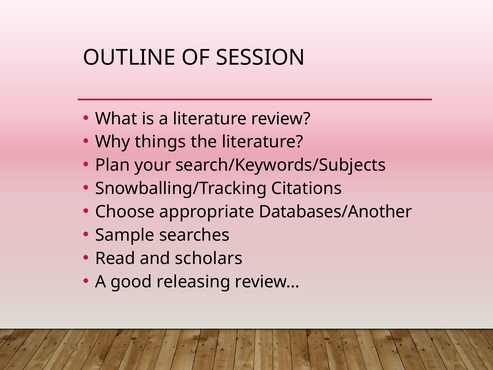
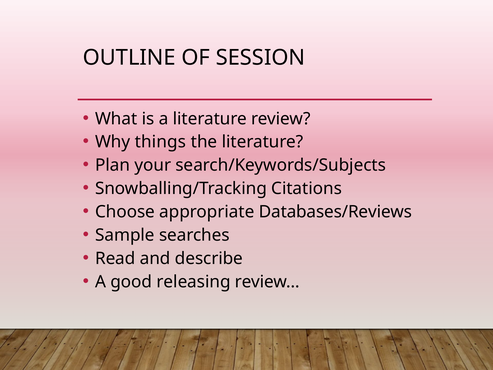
Databases/Another: Databases/Another -> Databases/Reviews
scholars: scholars -> describe
